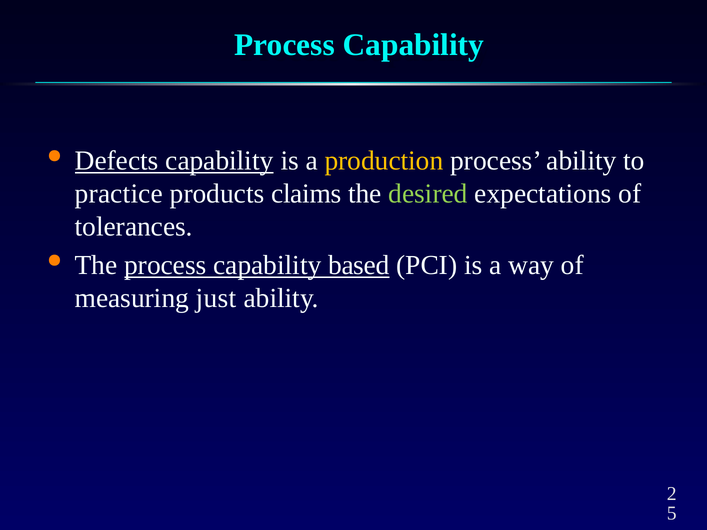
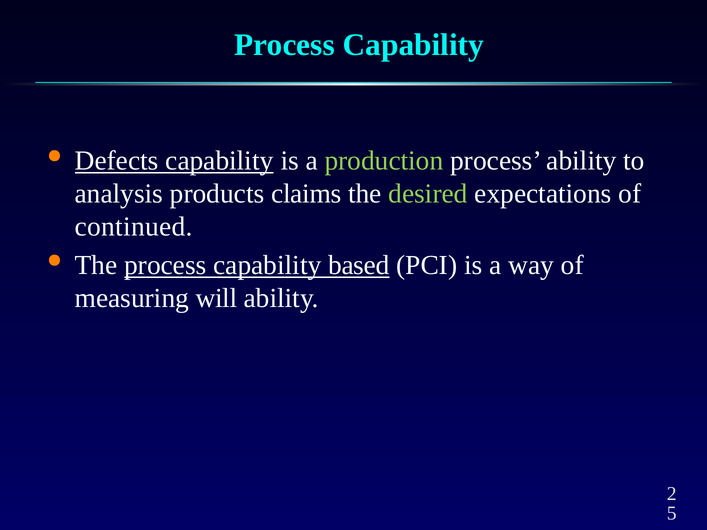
production colour: yellow -> light green
practice: practice -> analysis
tolerances: tolerances -> continued
just: just -> will
